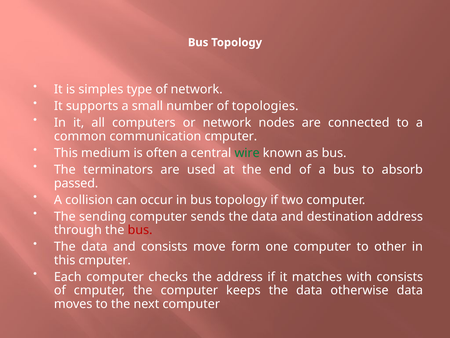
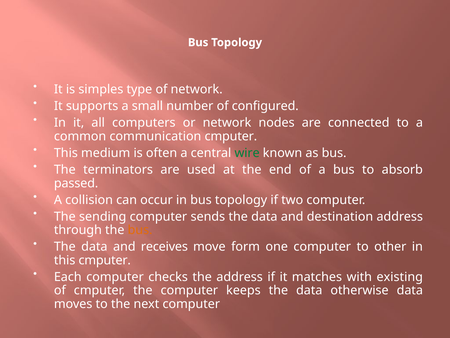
topologies: topologies -> configured
bus at (140, 230) colour: red -> orange
and consists: consists -> receives
with consists: consists -> existing
